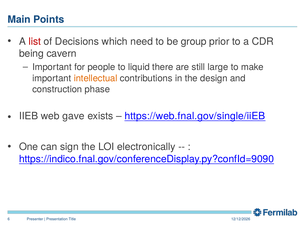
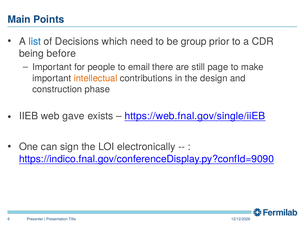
list colour: red -> blue
cavern: cavern -> before
liquid: liquid -> email
large: large -> page
